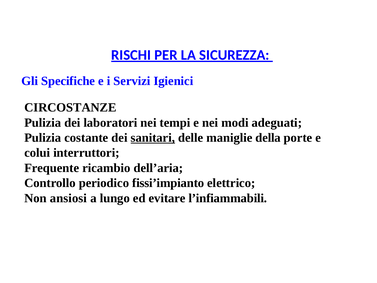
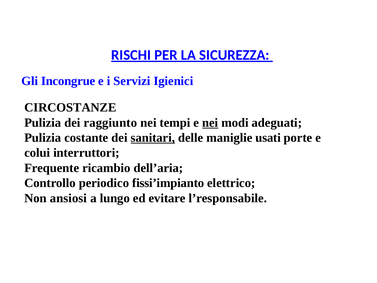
Specifiche: Specifiche -> Incongrue
laboratori: laboratori -> raggiunto
nei at (210, 123) underline: none -> present
della: della -> usati
l’infiammabili: l’infiammabili -> l’responsabile
